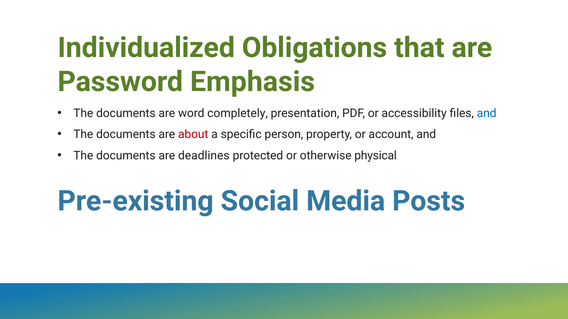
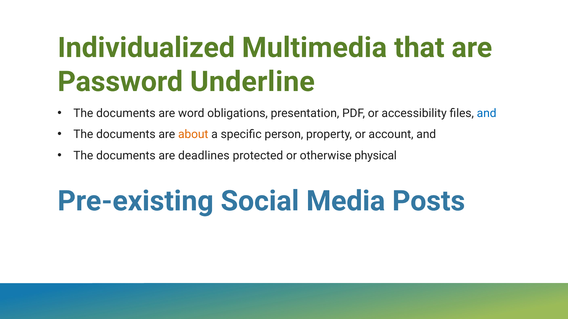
Obligations: Obligations -> Multimedia
Emphasis: Emphasis -> Underline
completely: completely -> obligations
about colour: red -> orange
